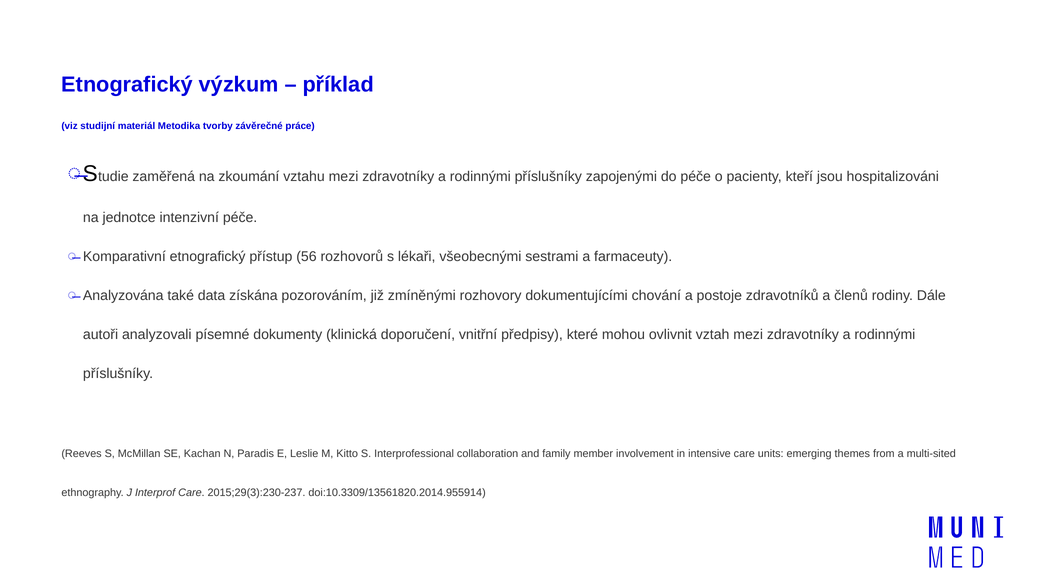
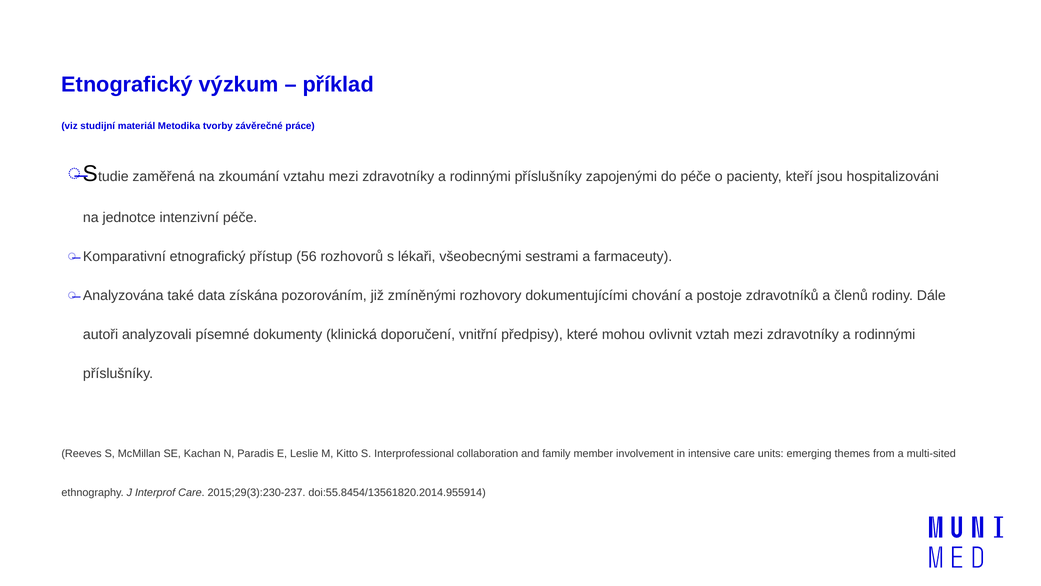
doi:10.3309/13561820.2014.955914: doi:10.3309/13561820.2014.955914 -> doi:55.8454/13561820.2014.955914
